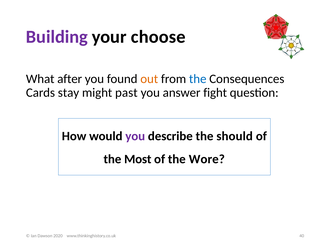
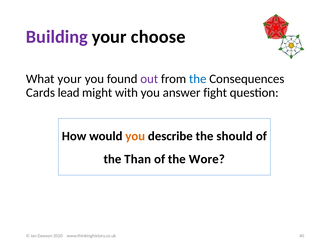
What after: after -> your
out colour: orange -> purple
stay: stay -> lead
past: past -> with
you at (135, 136) colour: purple -> orange
Most: Most -> Than
